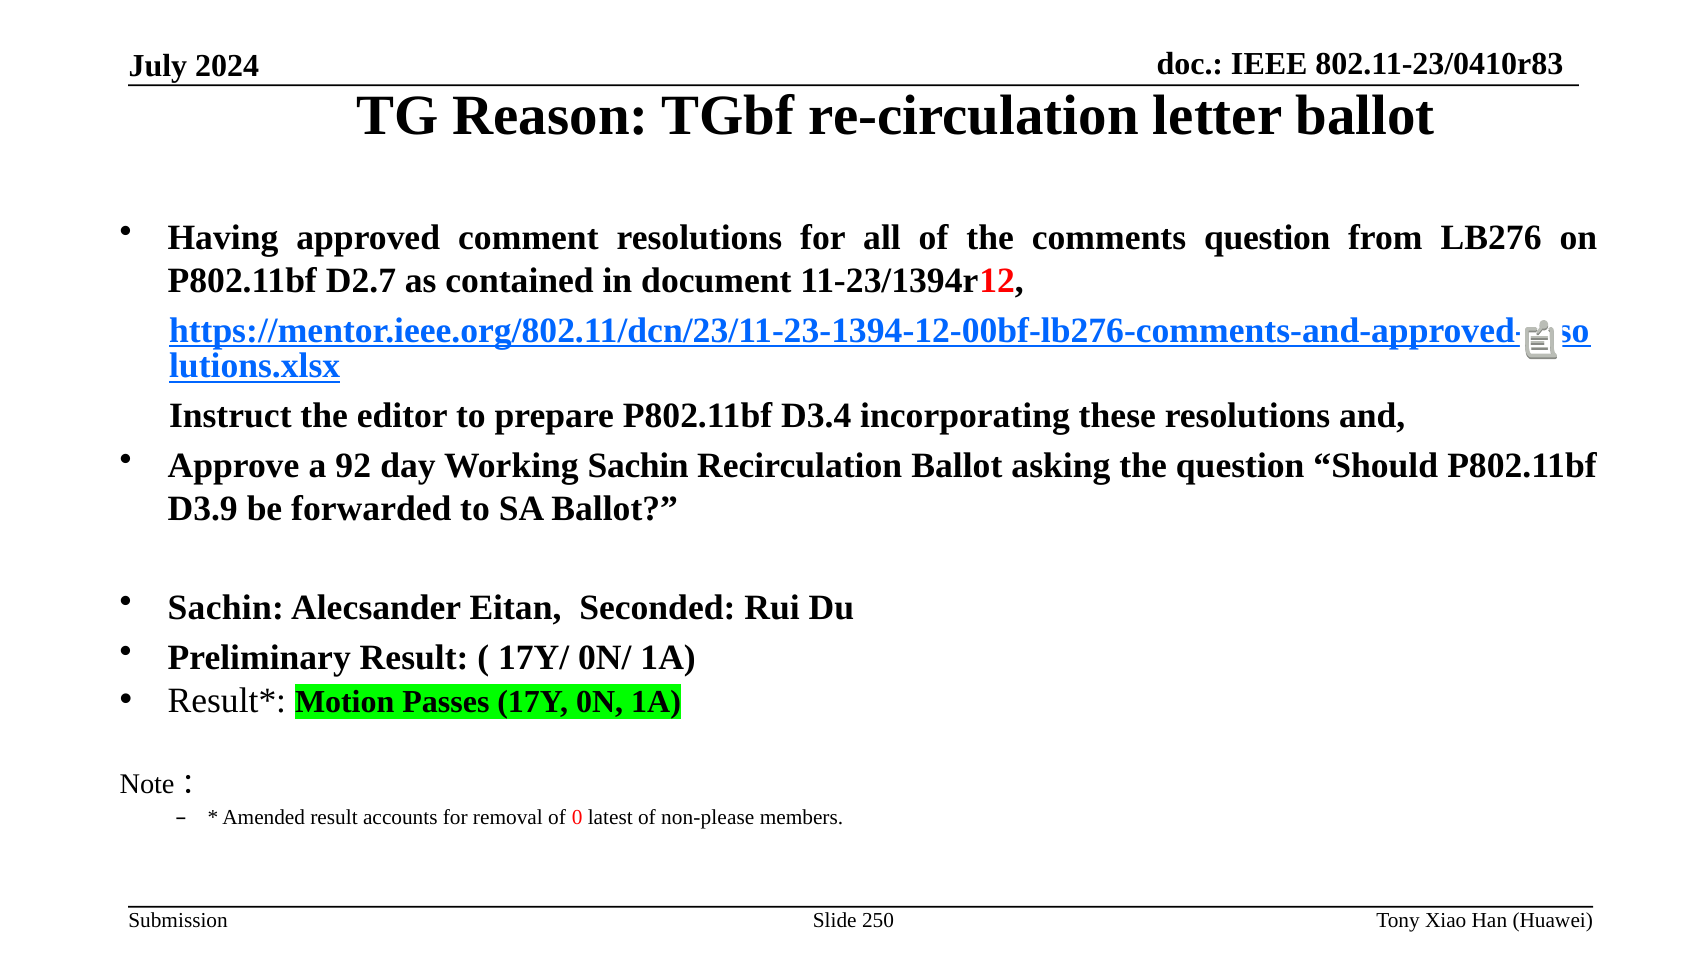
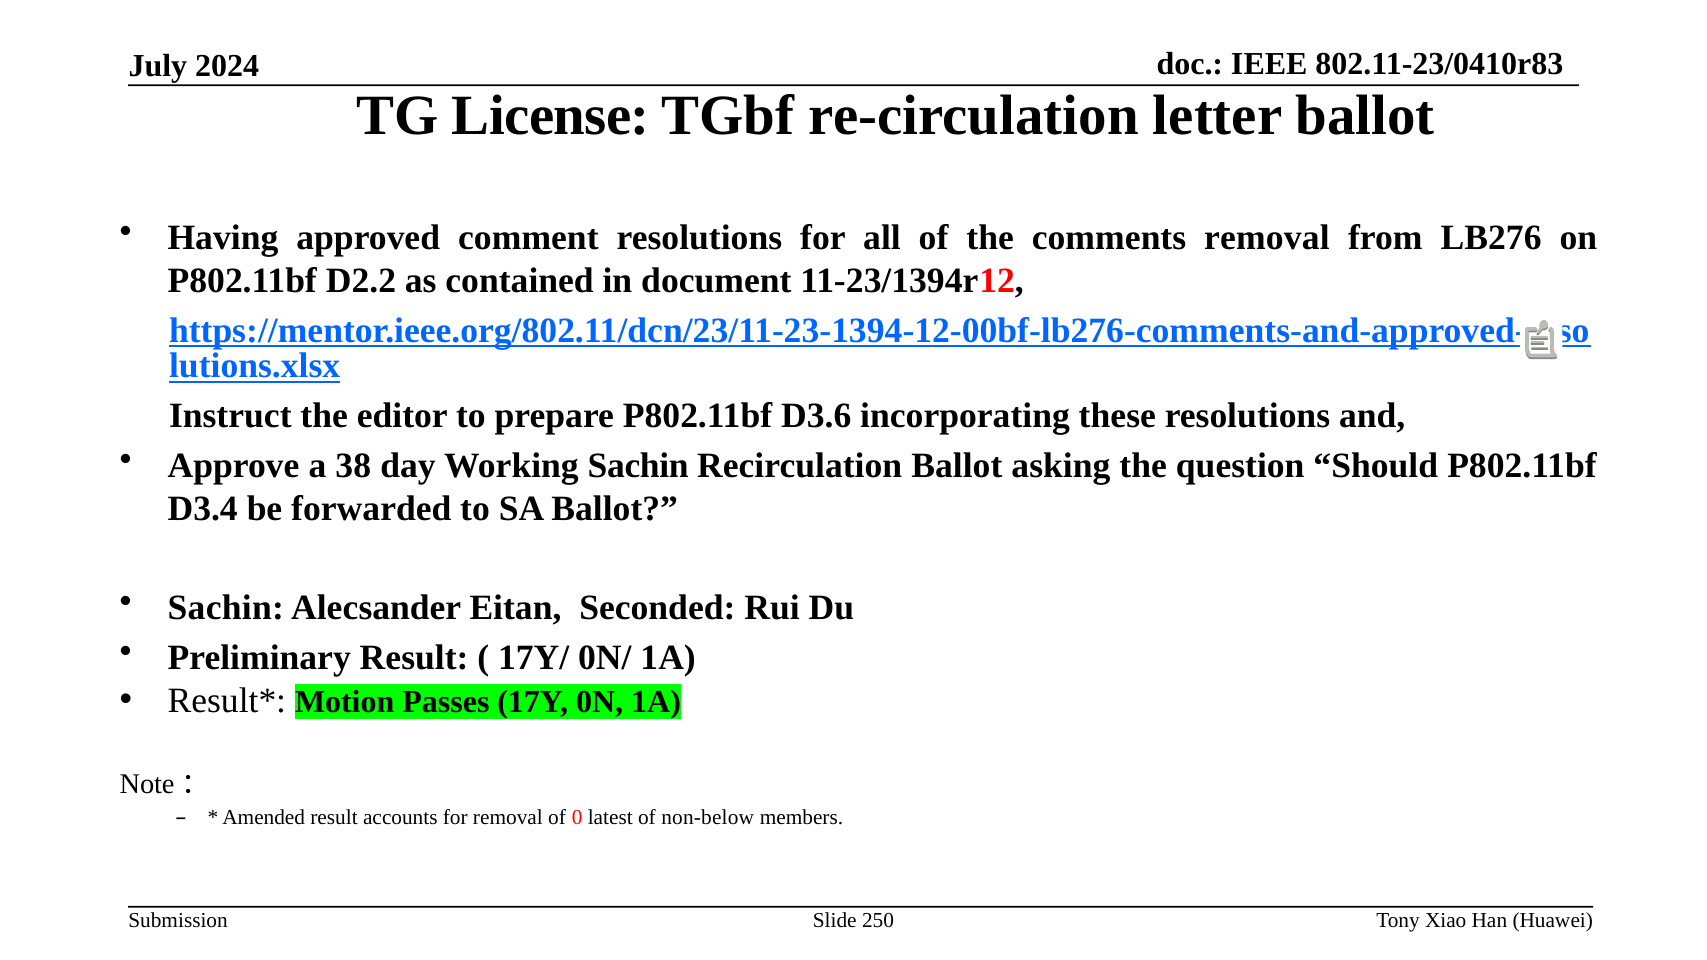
Reason: Reason -> License
comments question: question -> removal
D2.7: D2.7 -> D2.2
D3.4: D3.4 -> D3.6
92: 92 -> 38
D3.9: D3.9 -> D3.4
non-please: non-please -> non-below
